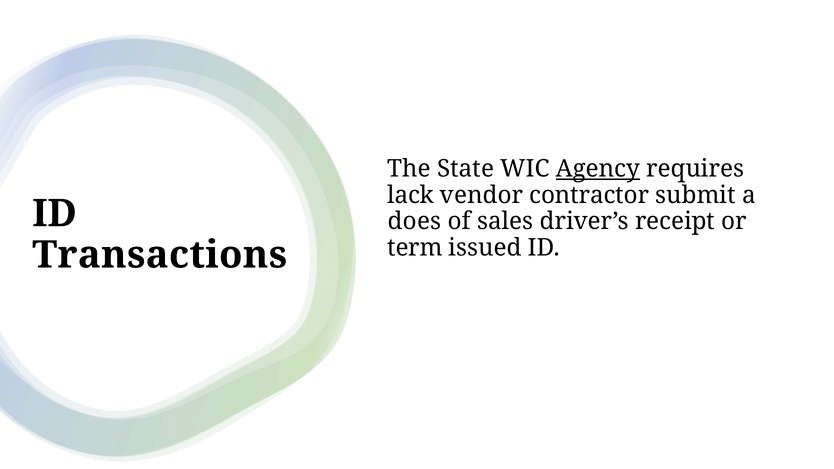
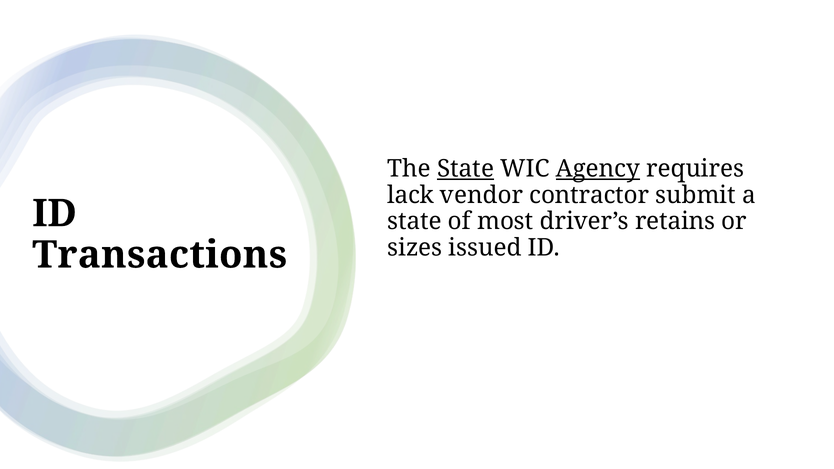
State at (466, 169) underline: none -> present
does at (414, 221): does -> state
sales: sales -> most
receipt: receipt -> retains
term: term -> sizes
